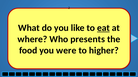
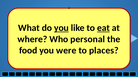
you at (61, 28) underline: none -> present
presents: presents -> personal
higher: higher -> places
